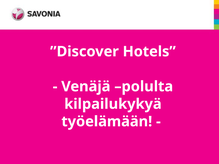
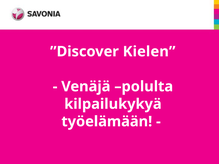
Hotels: Hotels -> Kielen
